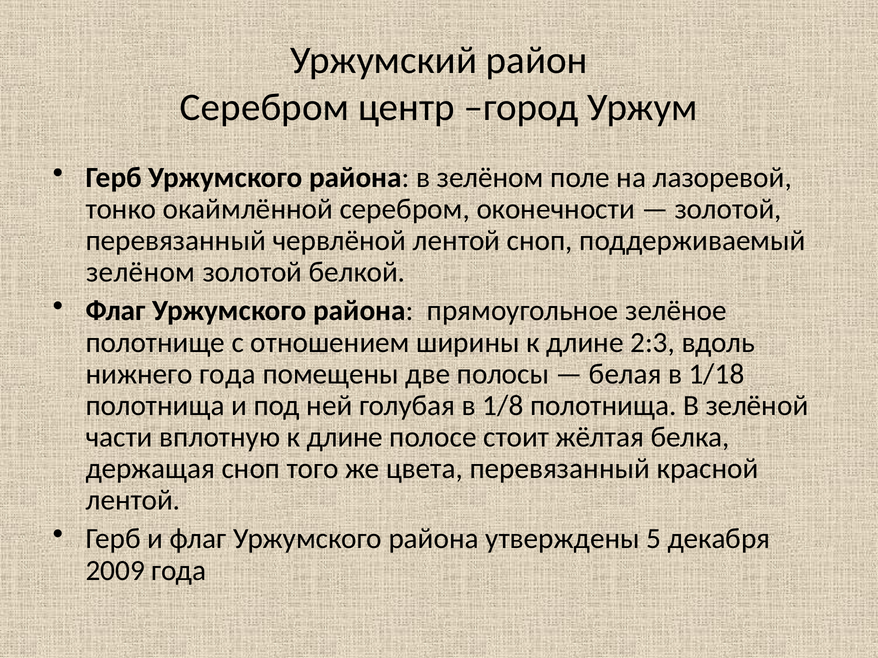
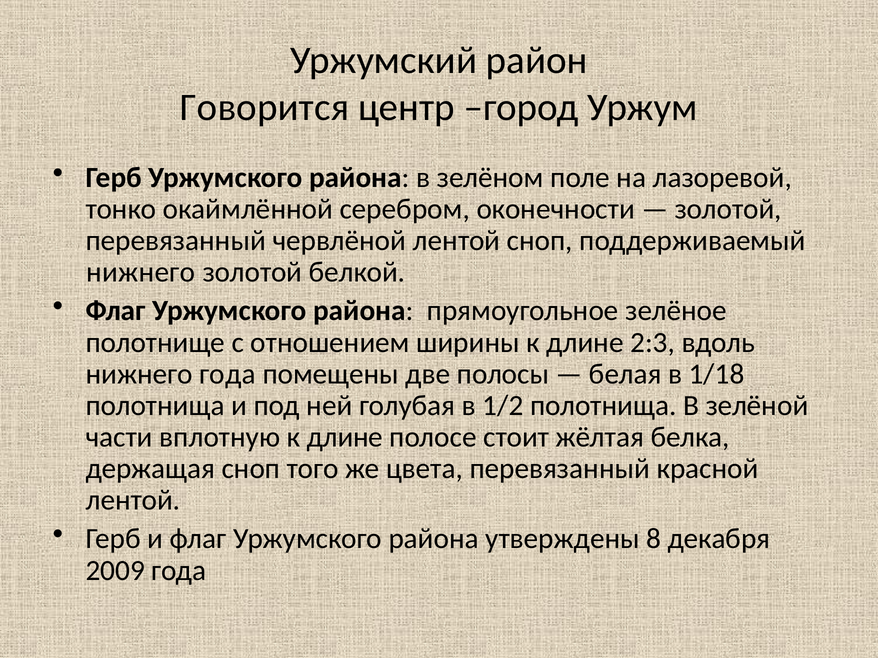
Серебром at (265, 107): Серебром -> Говорится
зелёном at (141, 272): зелёном -> нижнего
1/8: 1/8 -> 1/2
5: 5 -> 8
